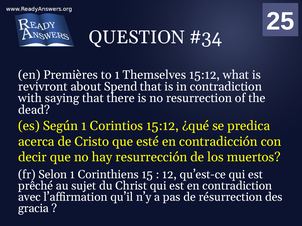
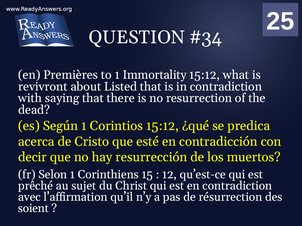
Themselves: Themselves -> Immortality
Spend: Spend -> Listed
gracia: gracia -> soient
